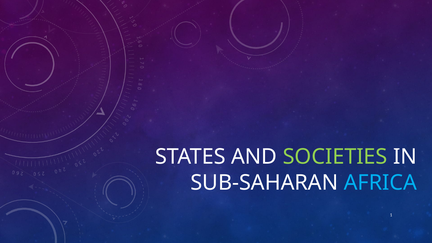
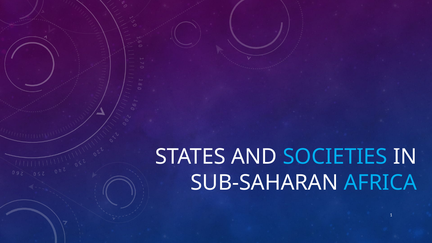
SOCIETIES colour: light green -> light blue
